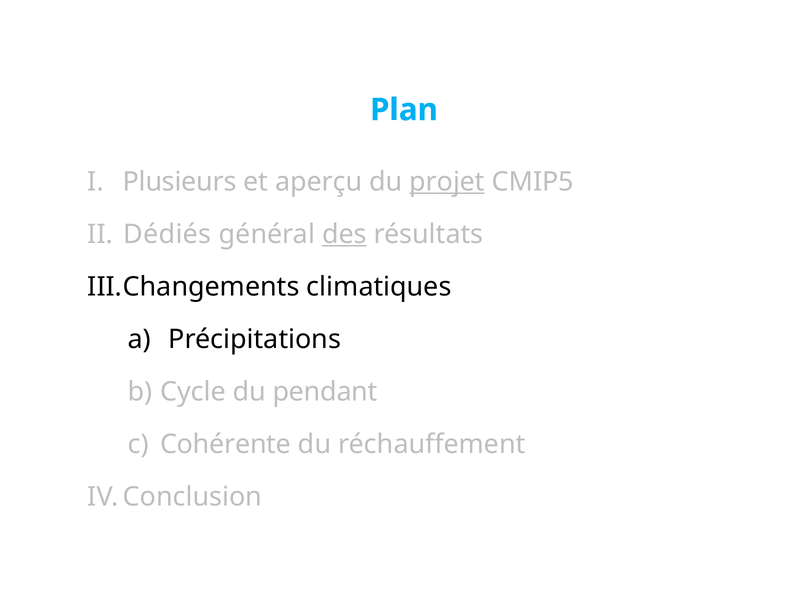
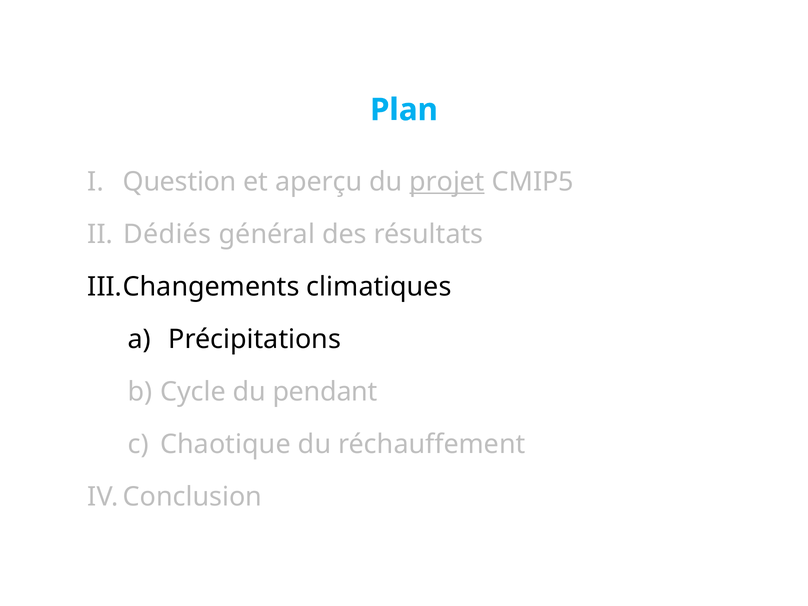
Plusieurs: Plusieurs -> Question
des underline: present -> none
Cohérente: Cohérente -> Chaotique
